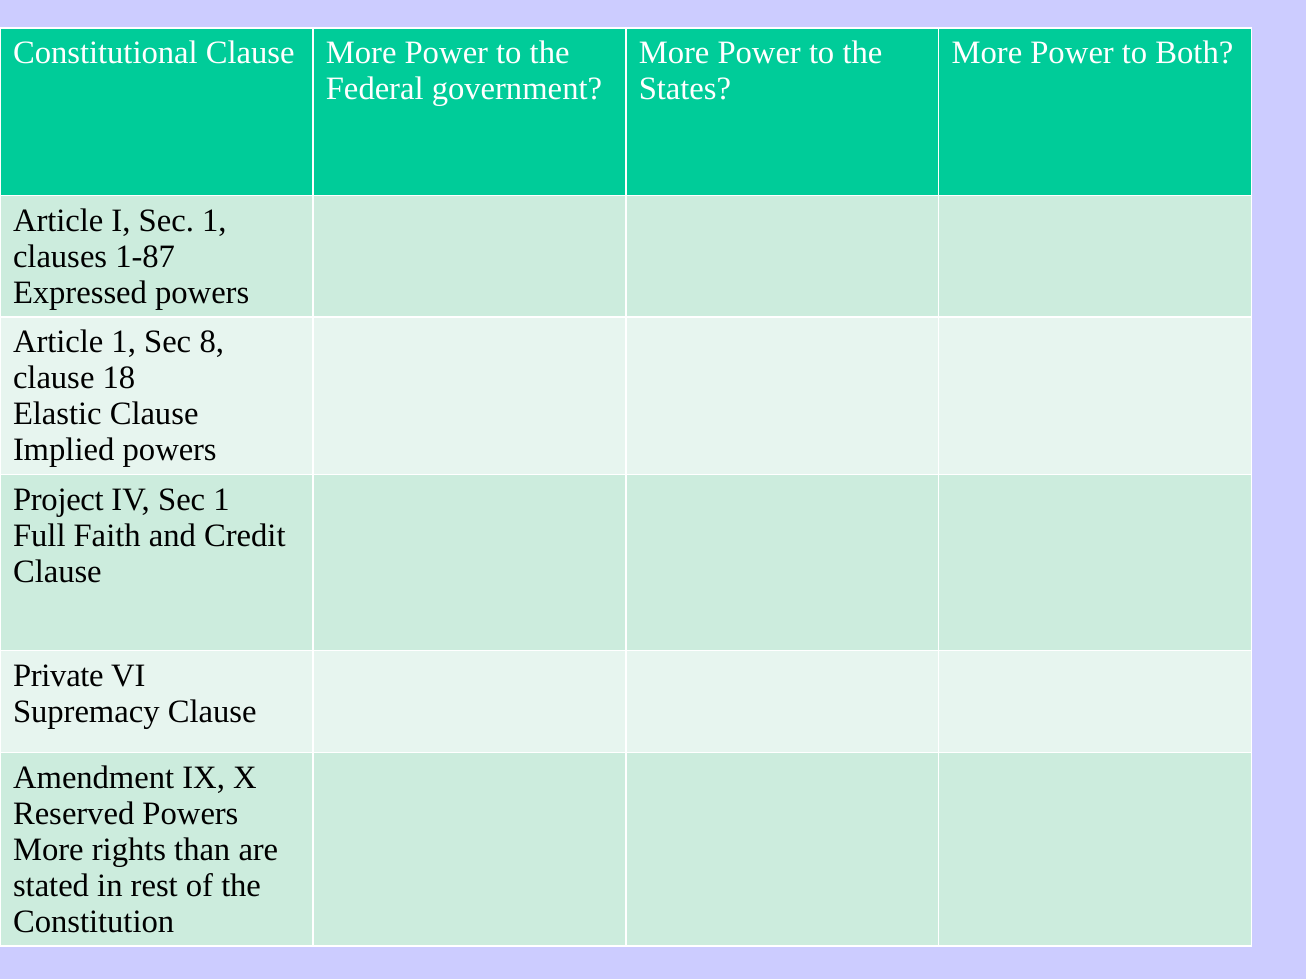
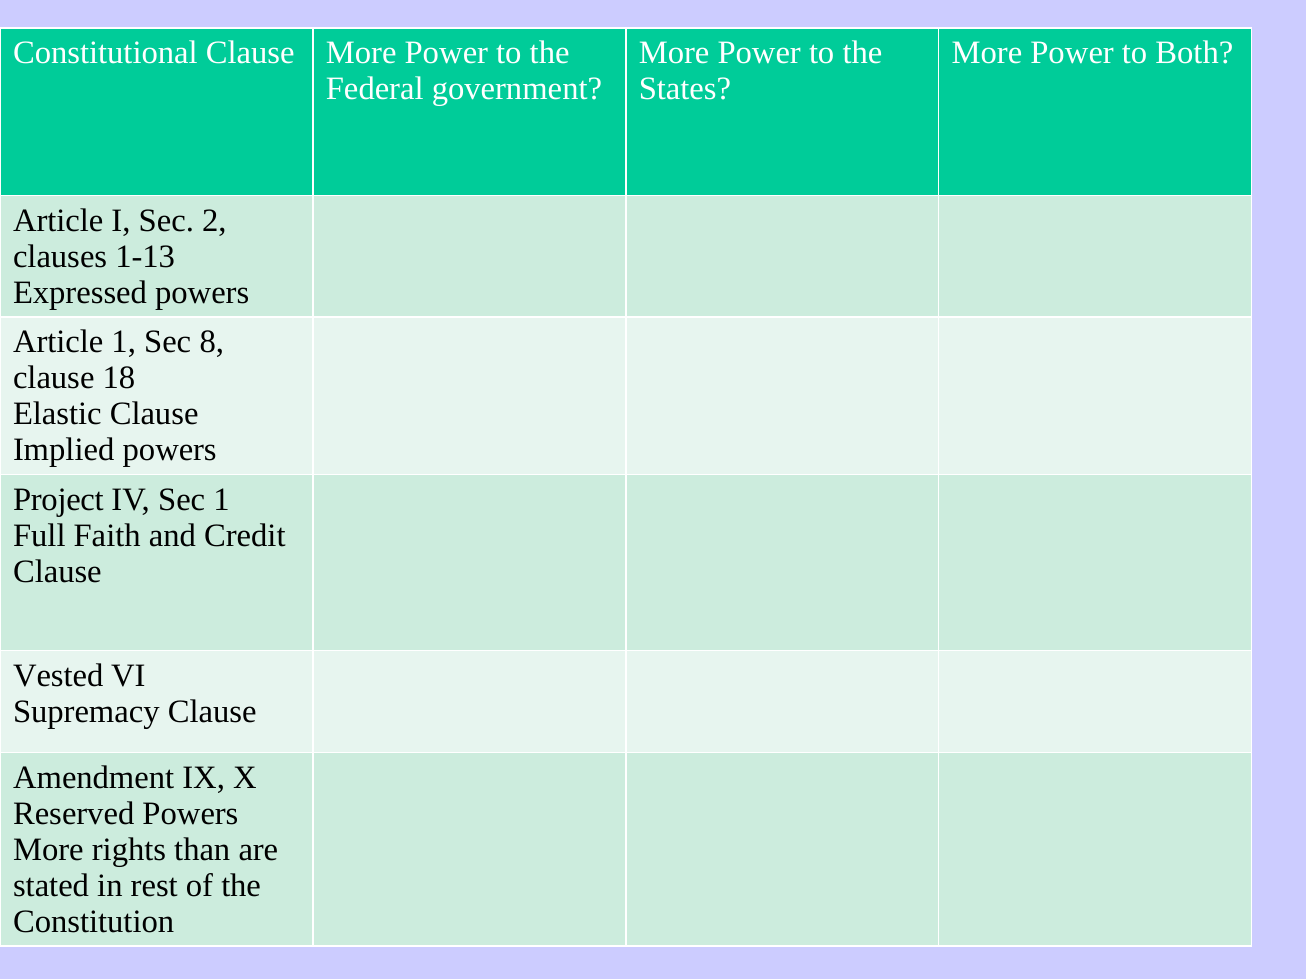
I Sec 1: 1 -> 2
1-87: 1-87 -> 1-13
Private: Private -> Vested
